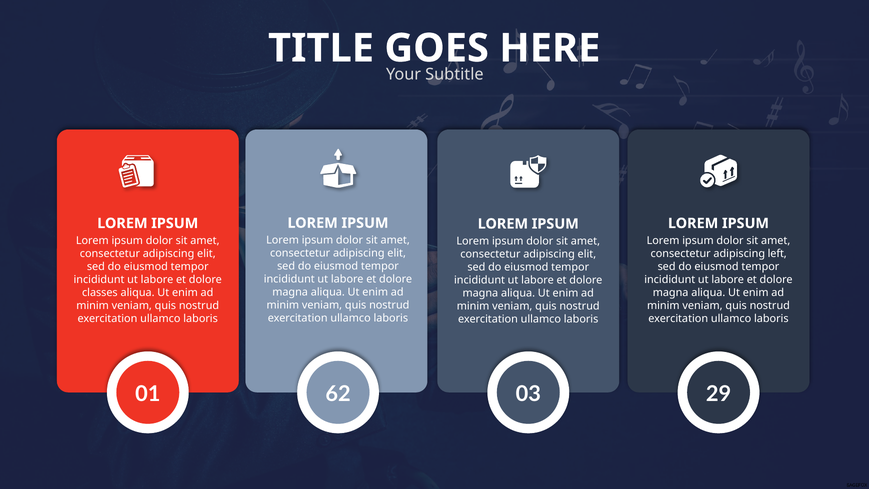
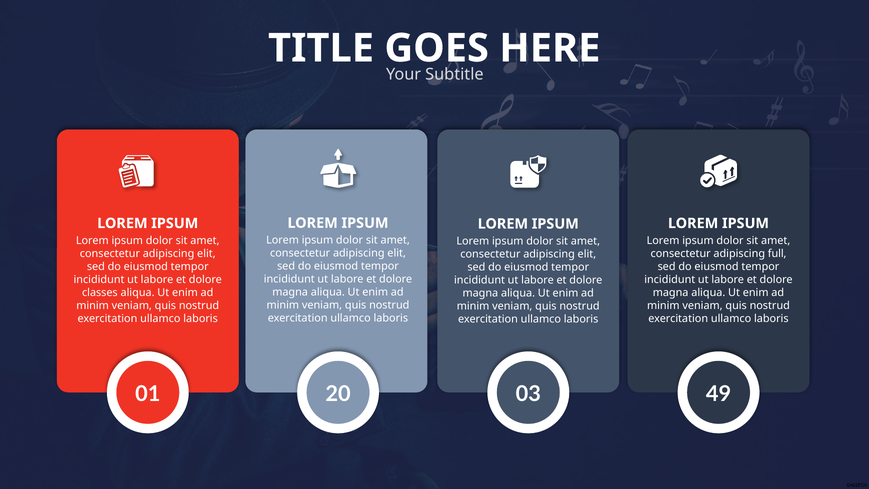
left: left -> full
62: 62 -> 20
29: 29 -> 49
